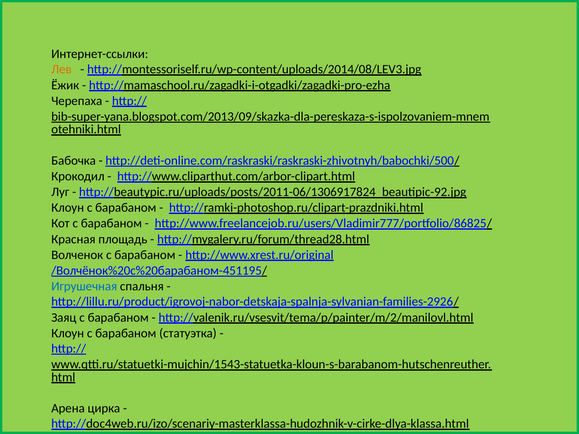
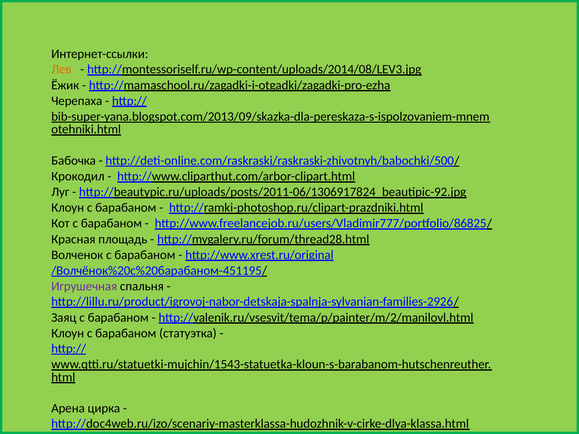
Игрушечная colour: blue -> purple
